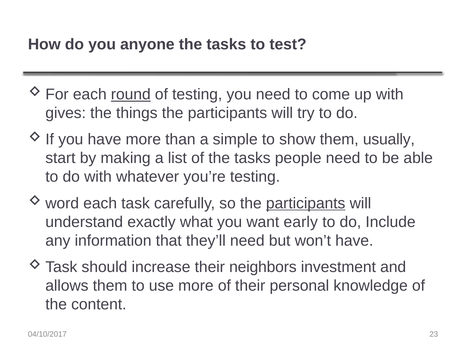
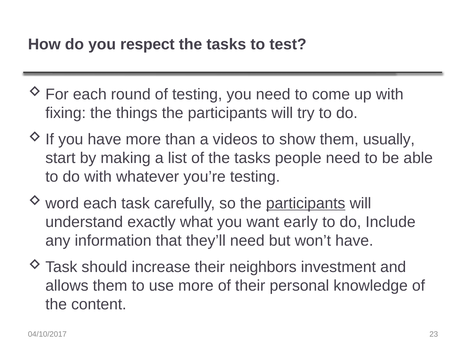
anyone: anyone -> respect
round underline: present -> none
gives: gives -> fixing
simple: simple -> videos
